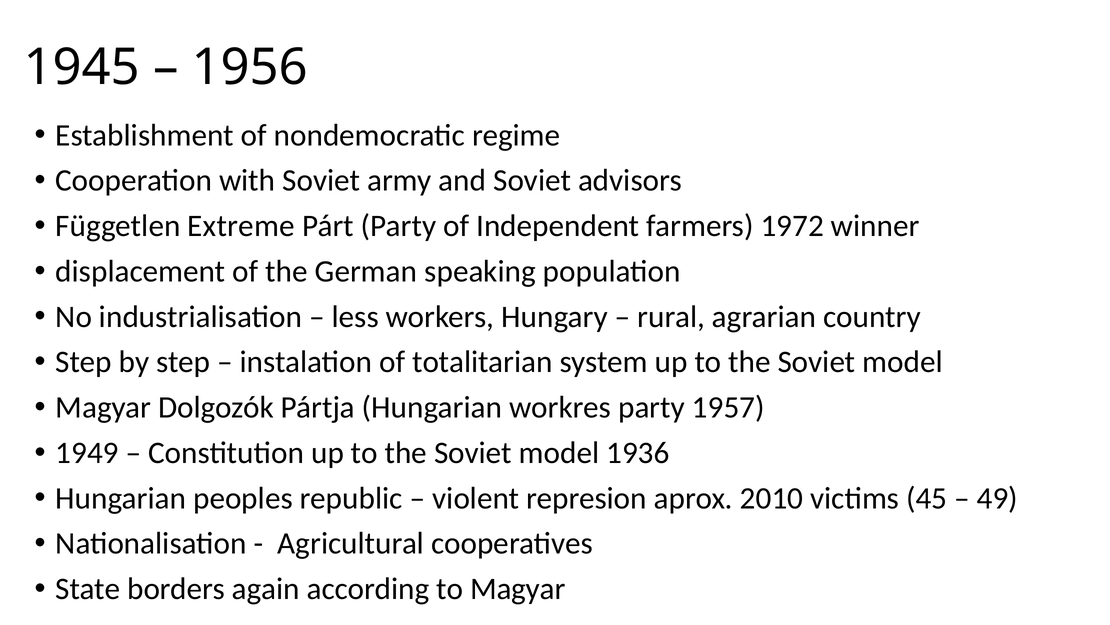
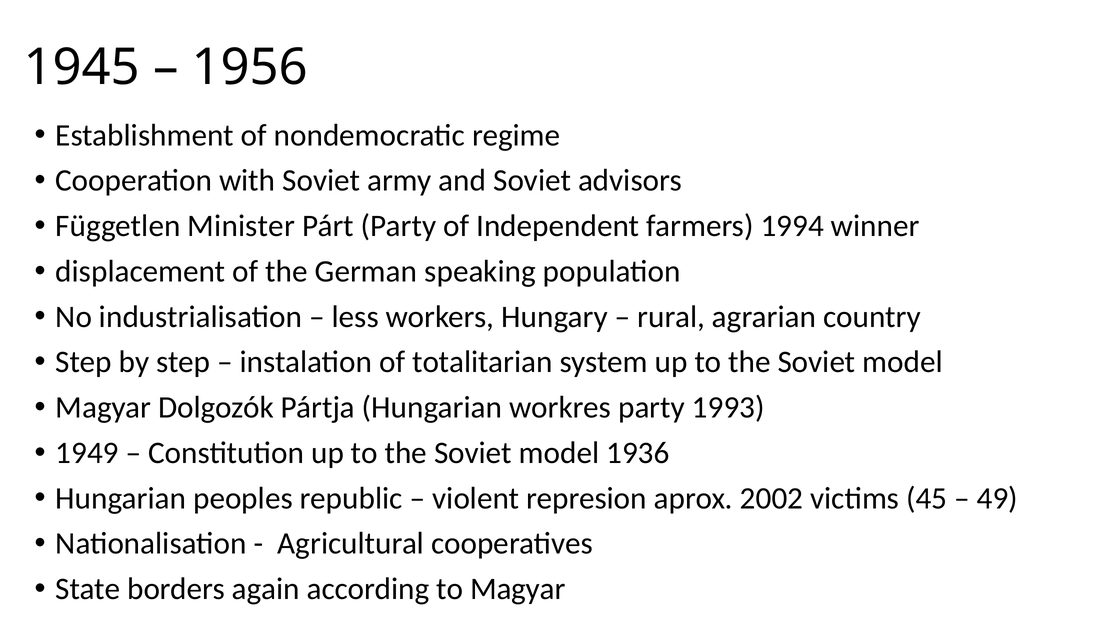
Extreme: Extreme -> Minister
1972: 1972 -> 1994
1957: 1957 -> 1993
2010: 2010 -> 2002
